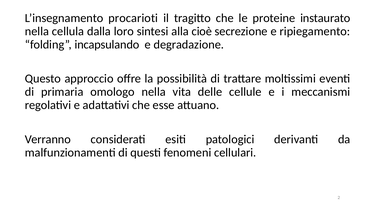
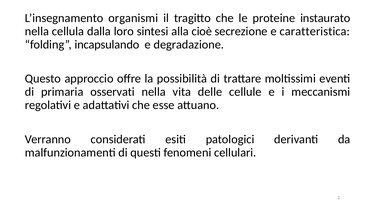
procarioti: procarioti -> organismi
ripiegamento: ripiegamento -> caratteristica
omologo: omologo -> osservati
